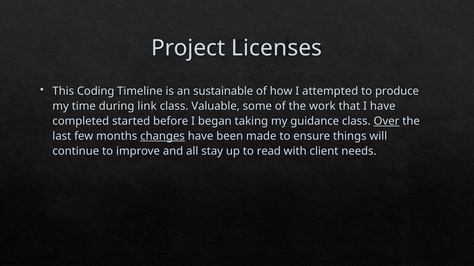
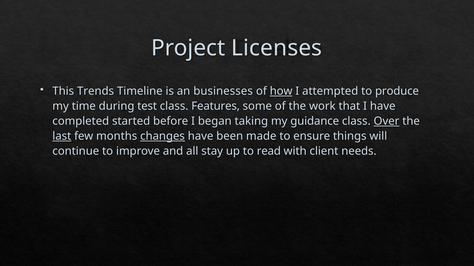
Coding: Coding -> Trends
sustainable: sustainable -> businesses
how underline: none -> present
link: link -> test
Valuable: Valuable -> Features
last underline: none -> present
